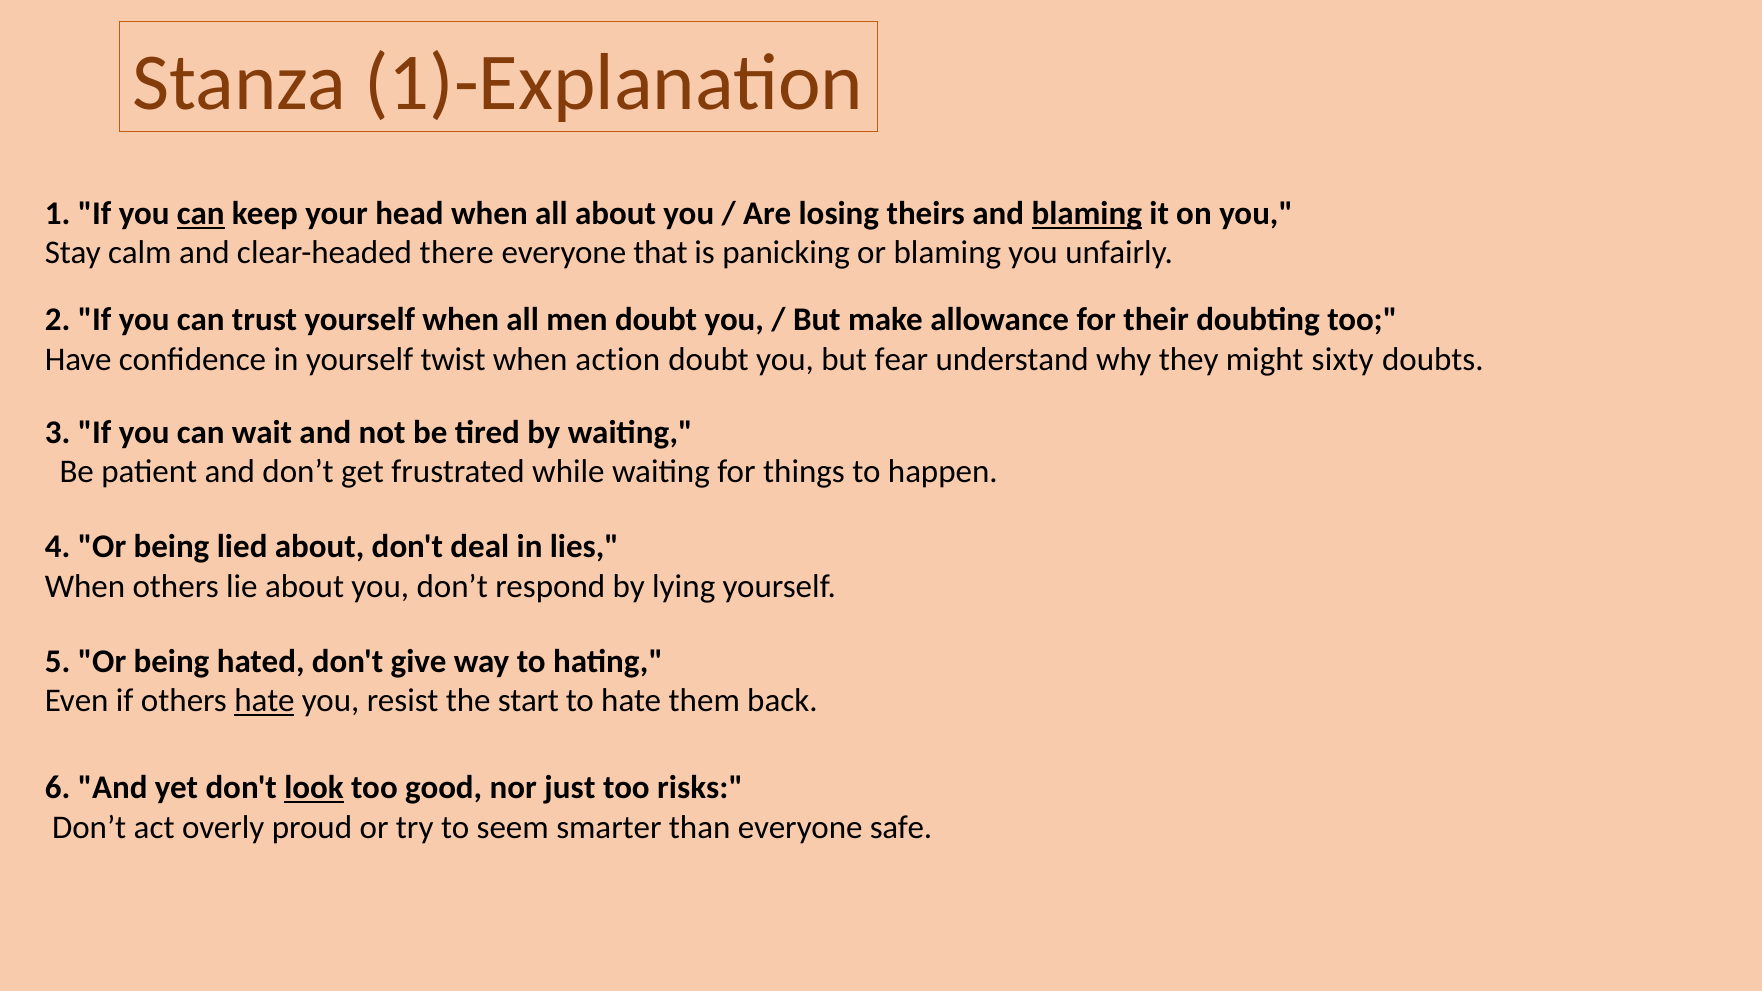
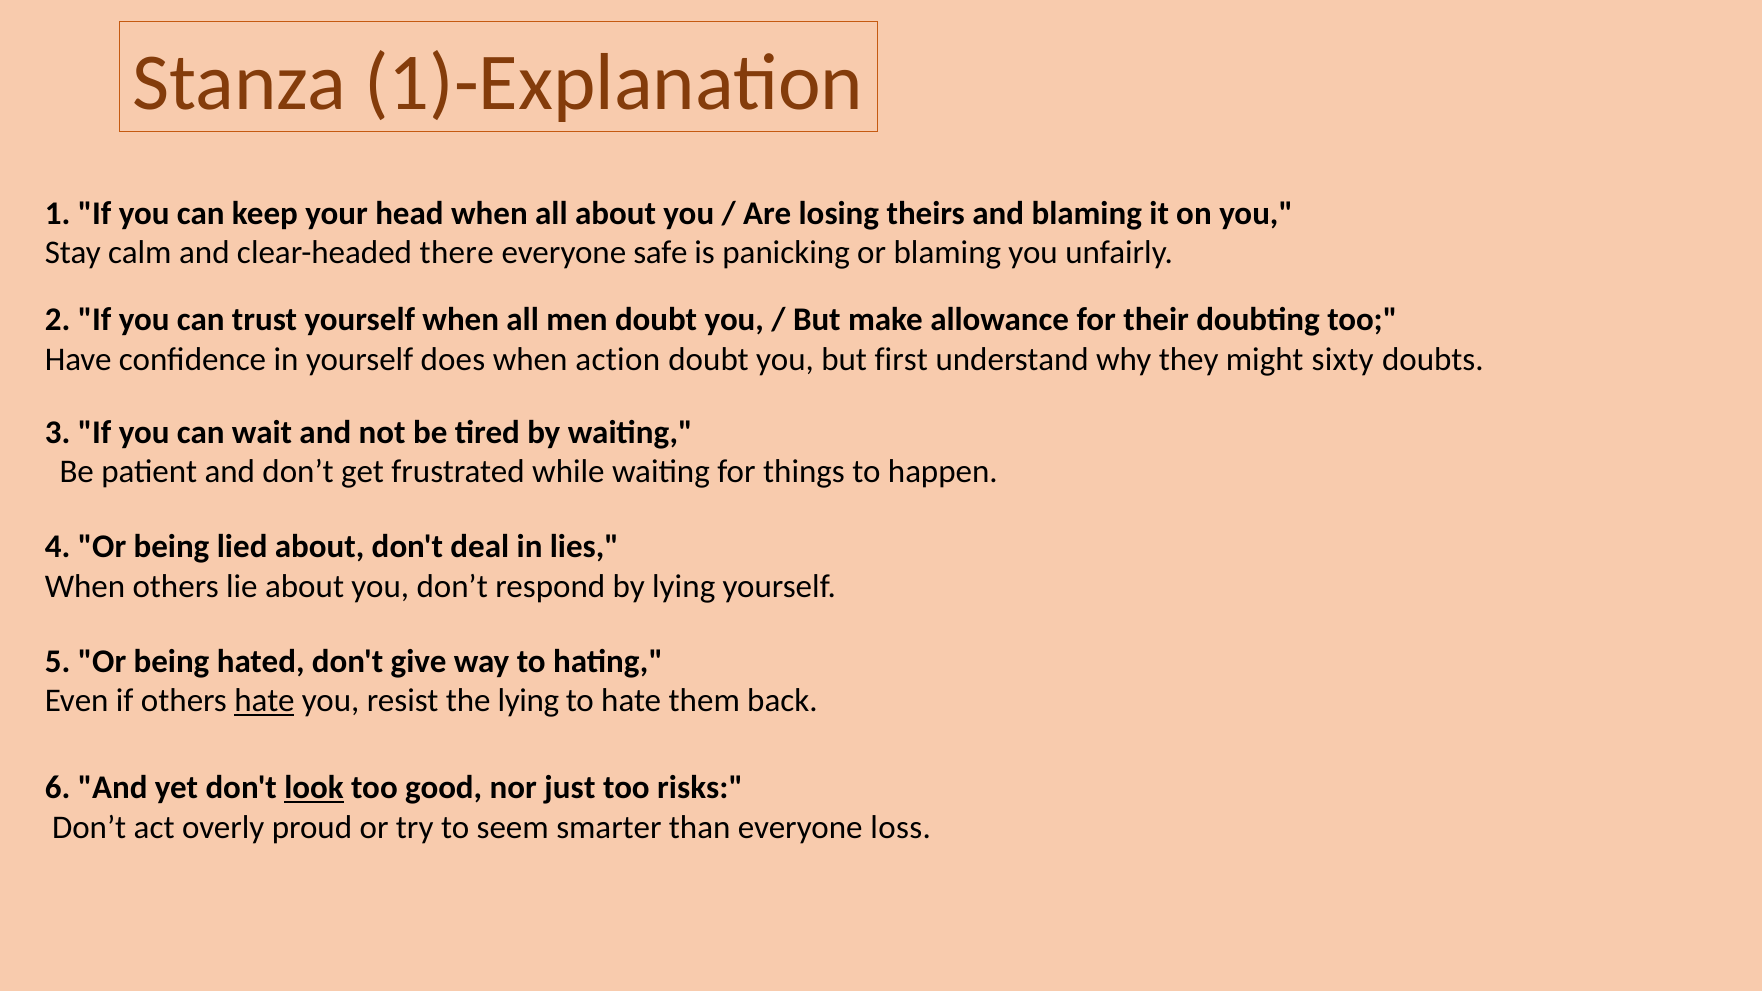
can at (201, 213) underline: present -> none
blaming at (1087, 213) underline: present -> none
that: that -> safe
twist: twist -> does
fear: fear -> first
the start: start -> lying
safe: safe -> loss
